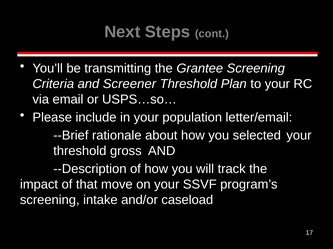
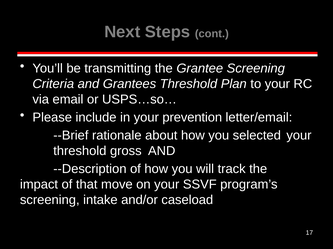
Screener: Screener -> Grantees
population: population -> prevention
